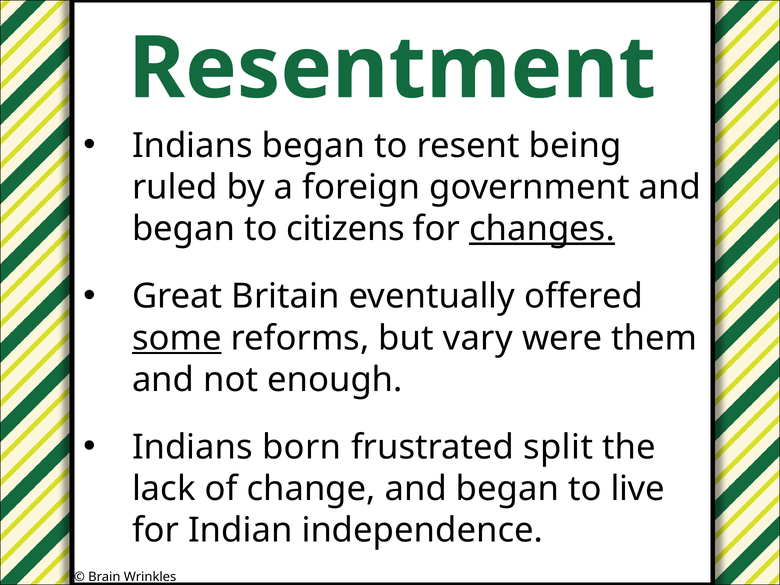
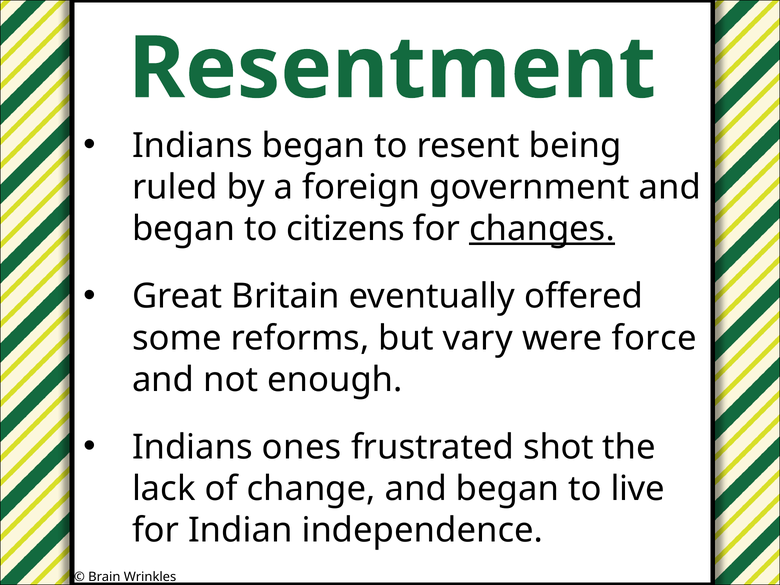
some underline: present -> none
them: them -> force
born: born -> ones
split: split -> shot
